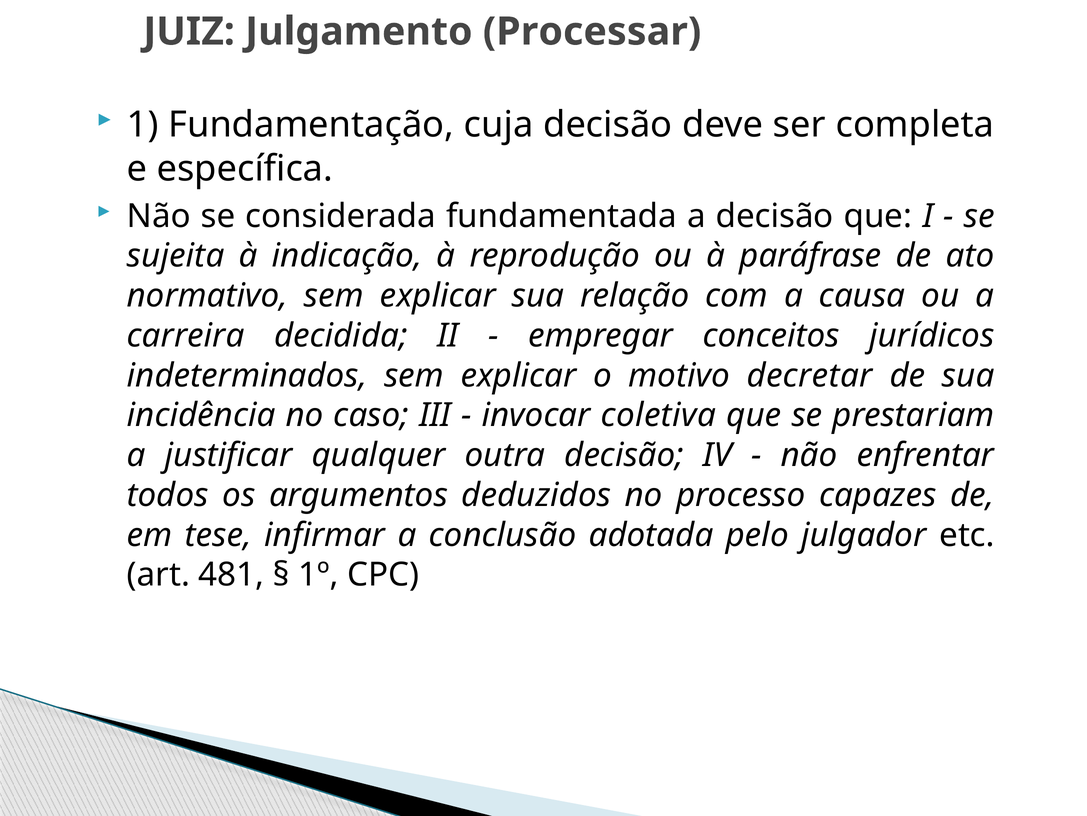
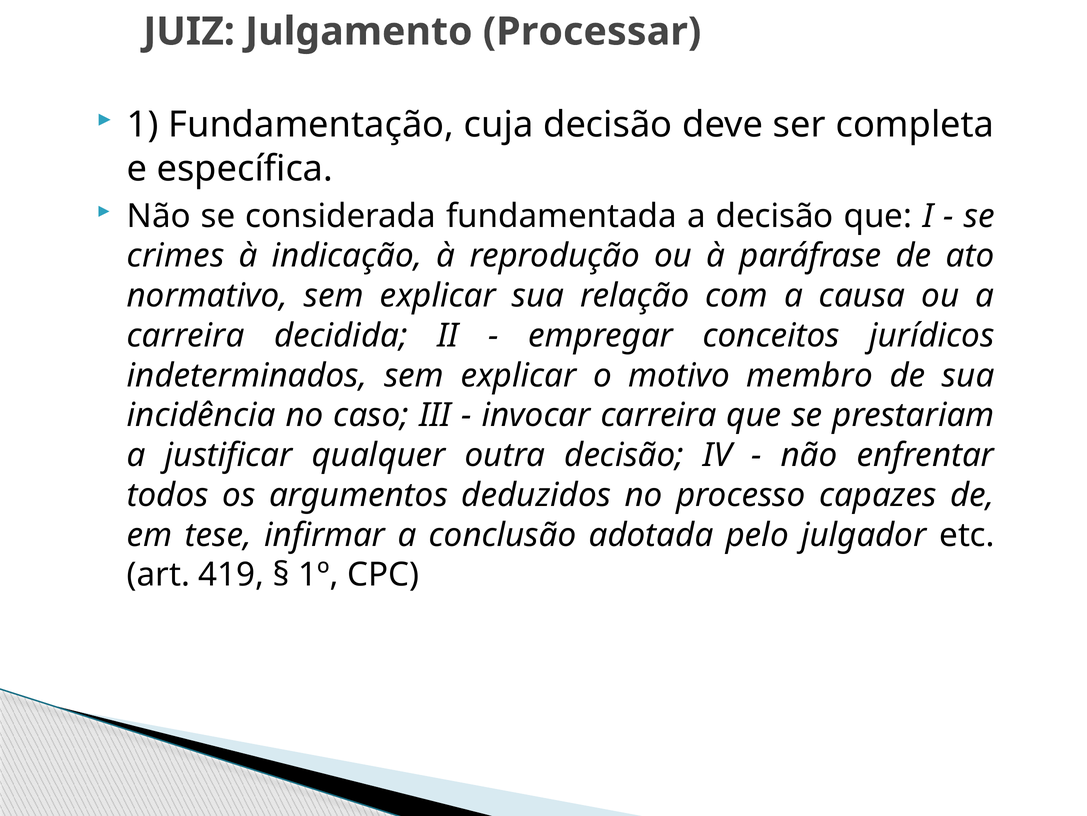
sujeita: sujeita -> crimes
decretar: decretar -> membro
invocar coletiva: coletiva -> carreira
481: 481 -> 419
